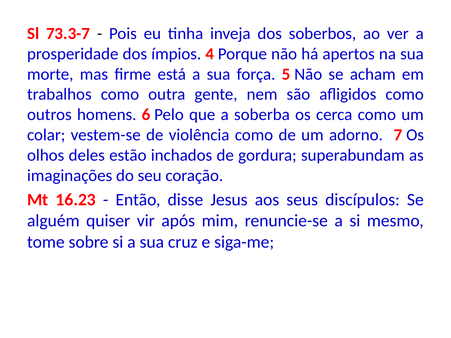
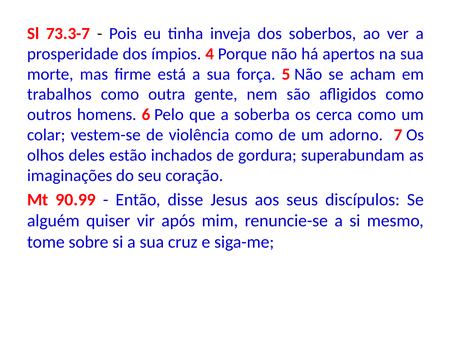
16.23: 16.23 -> 90.99
